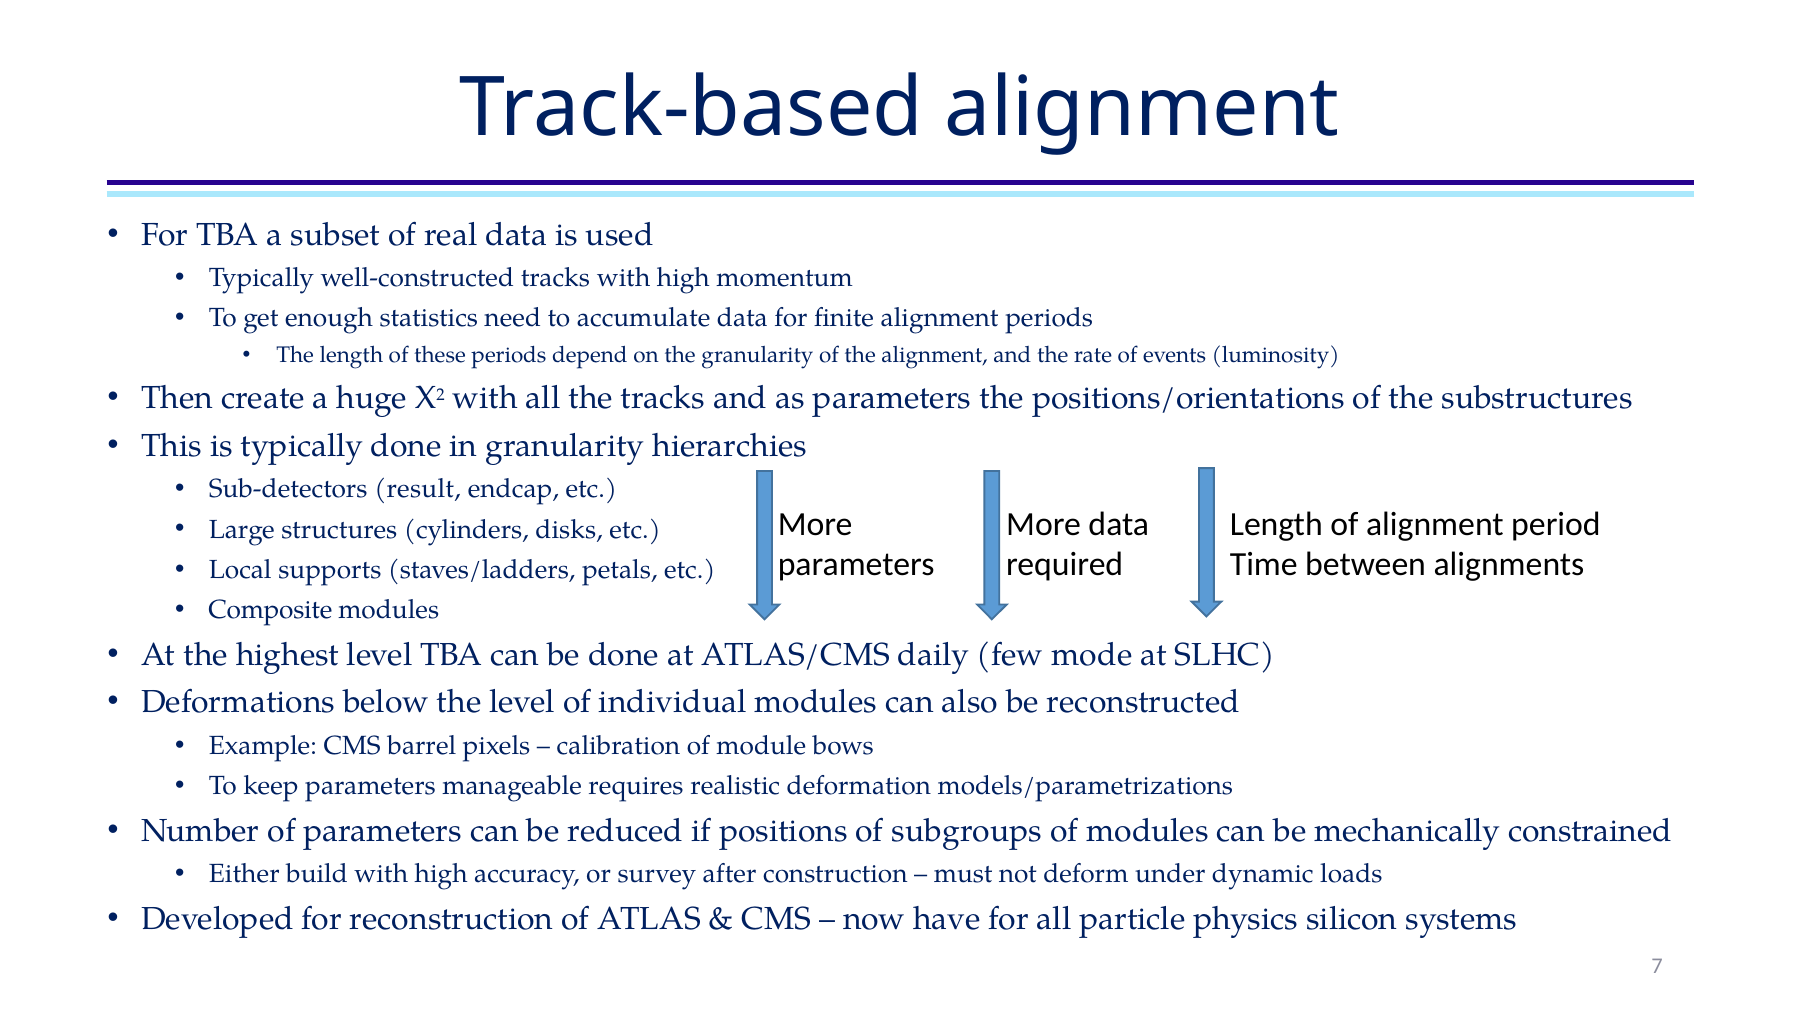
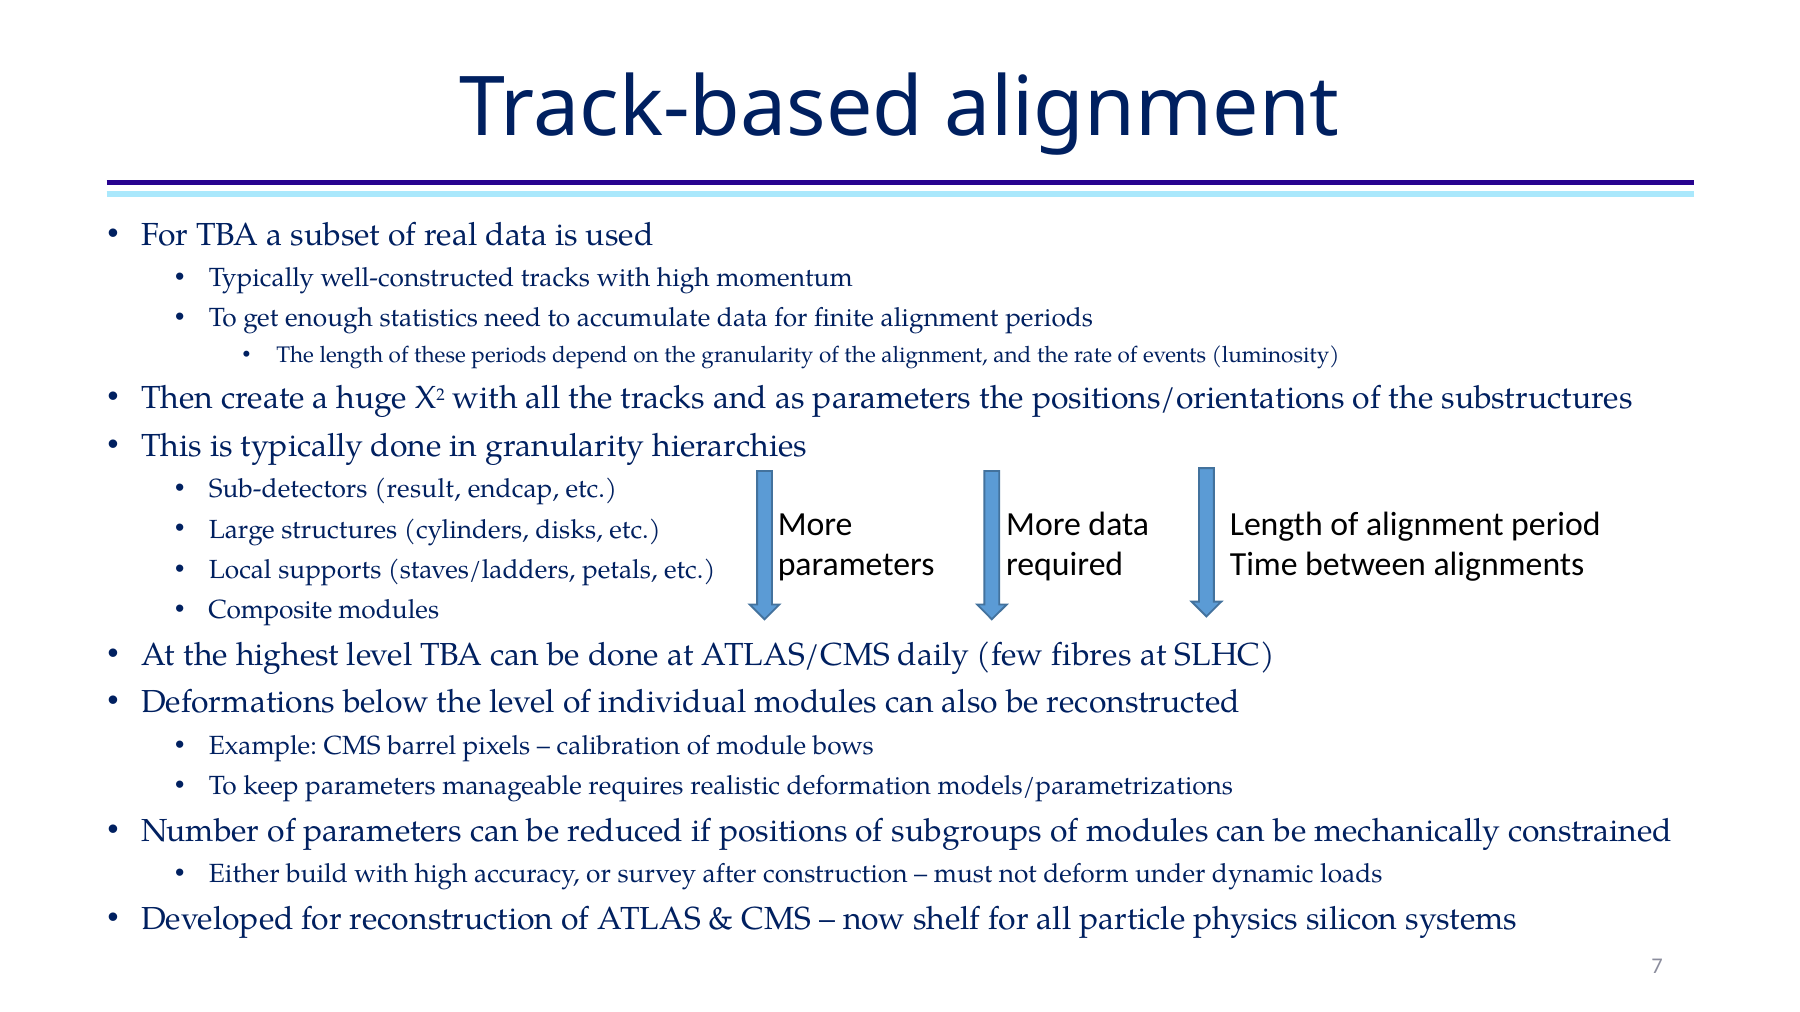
mode: mode -> fibres
have: have -> shelf
